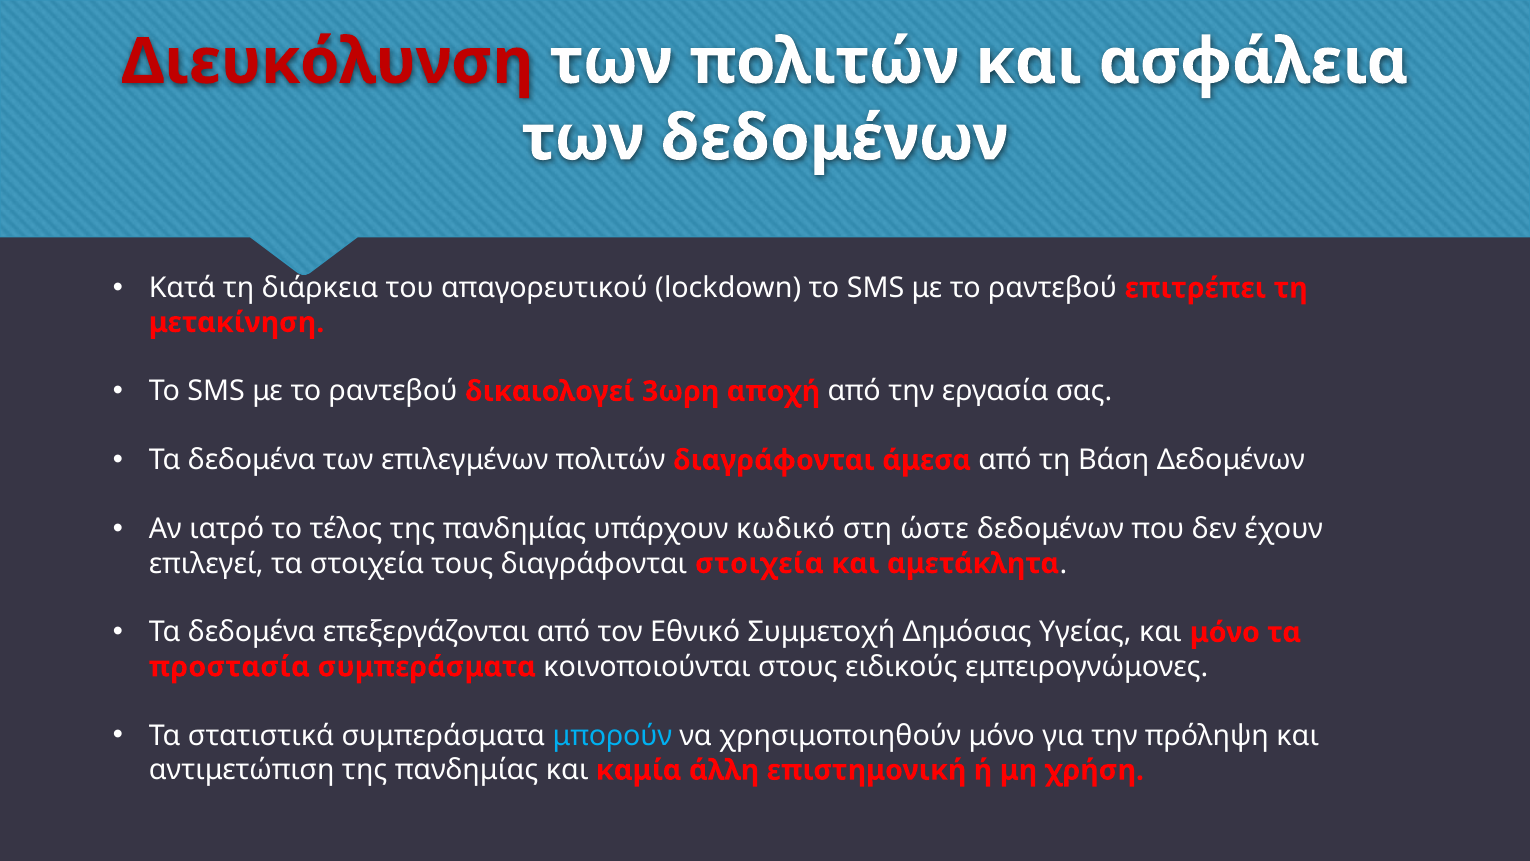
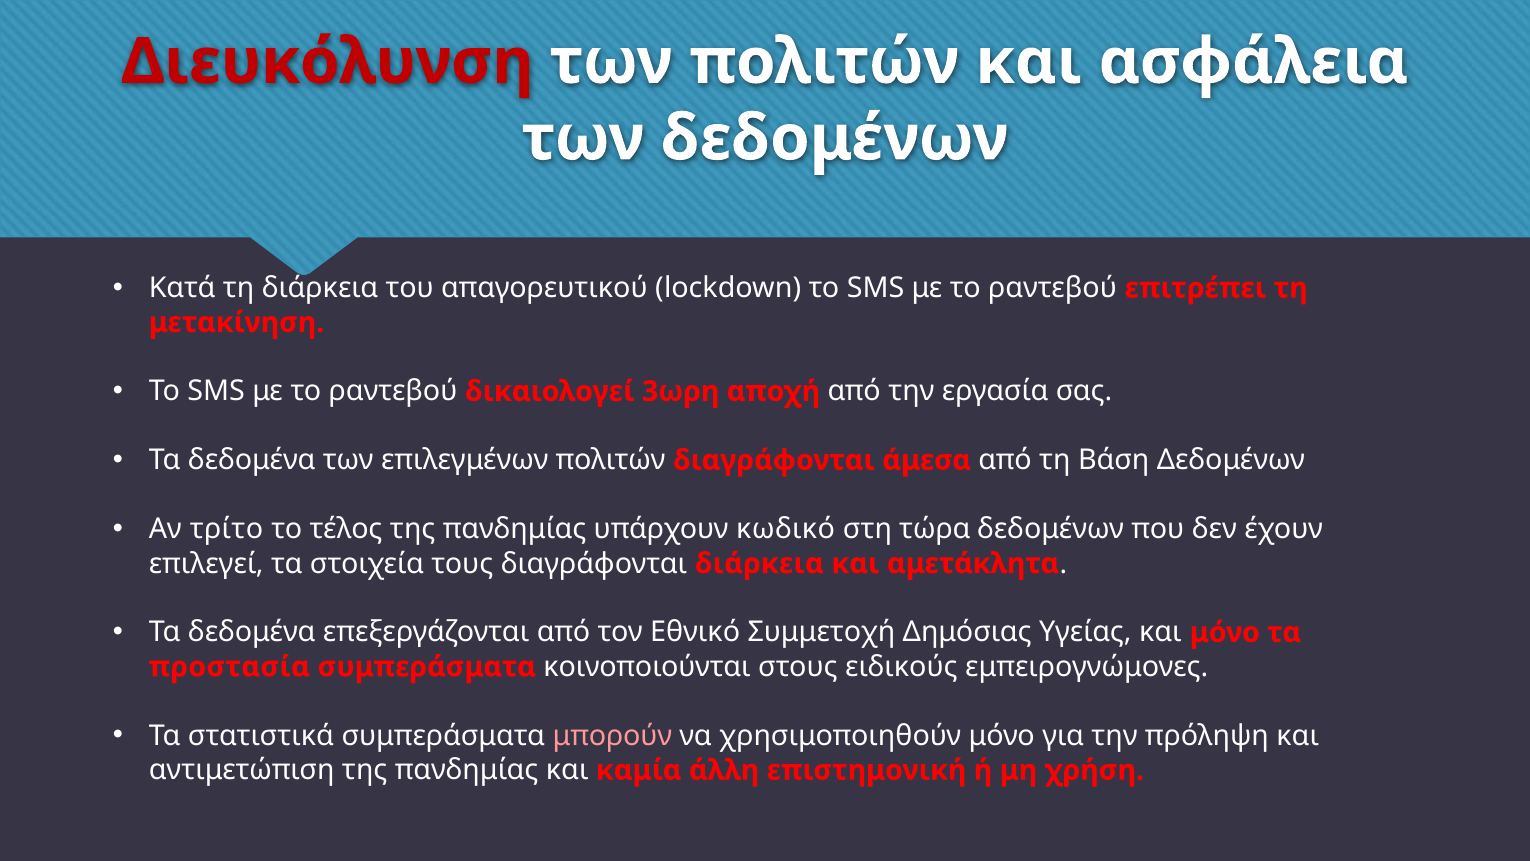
ιατρό: ιατρό -> τρίτο
ώστε: ώστε -> τώρα
διαγράφονται στοιχεία: στοιχεία -> διάρκεια
μπορούν colour: light blue -> pink
